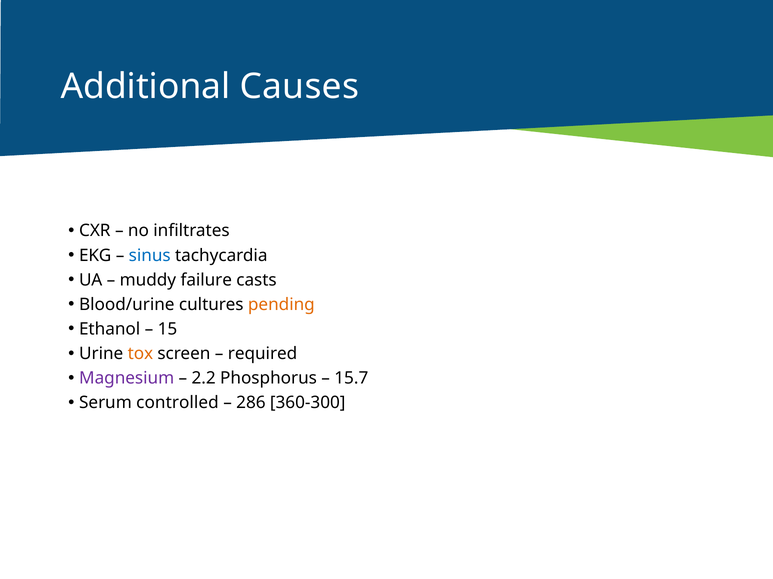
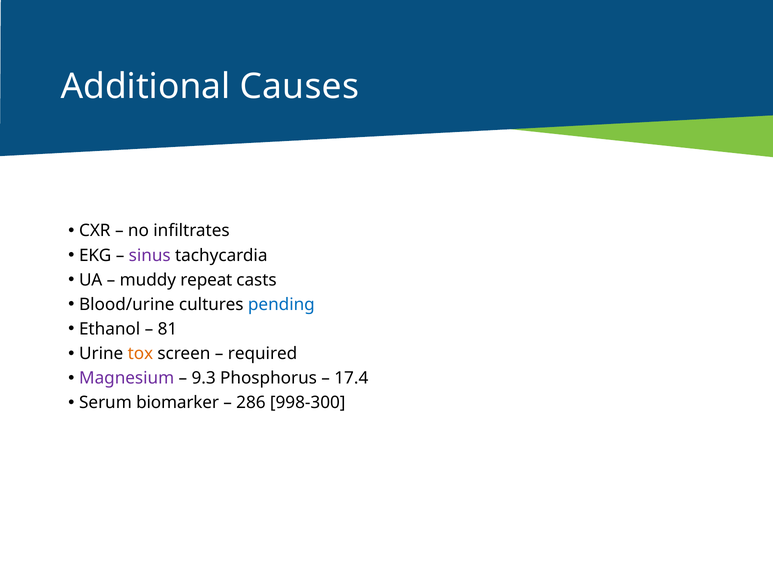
sinus colour: blue -> purple
failure: failure -> repeat
pending colour: orange -> blue
15: 15 -> 81
2.2: 2.2 -> 9.3
15.7: 15.7 -> 17.4
controlled: controlled -> biomarker
360-300: 360-300 -> 998-300
